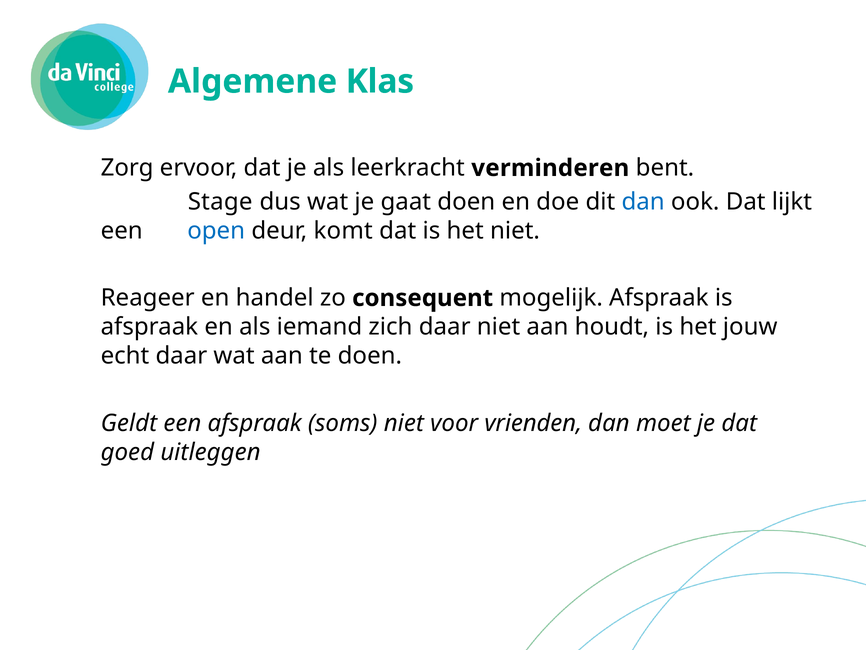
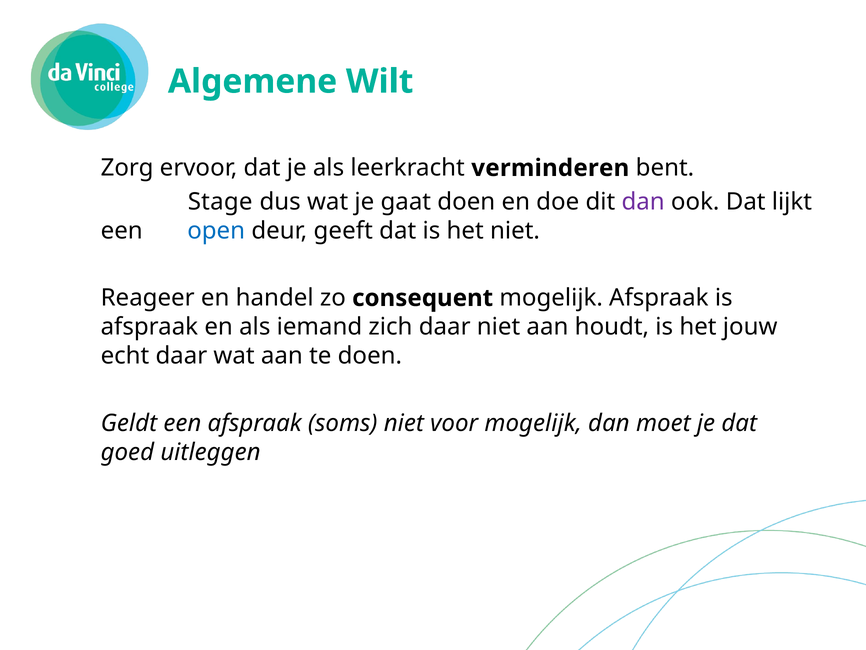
Klas: Klas -> Wilt
dan at (643, 202) colour: blue -> purple
komt: komt -> geeft
voor vrienden: vrienden -> mogelijk
